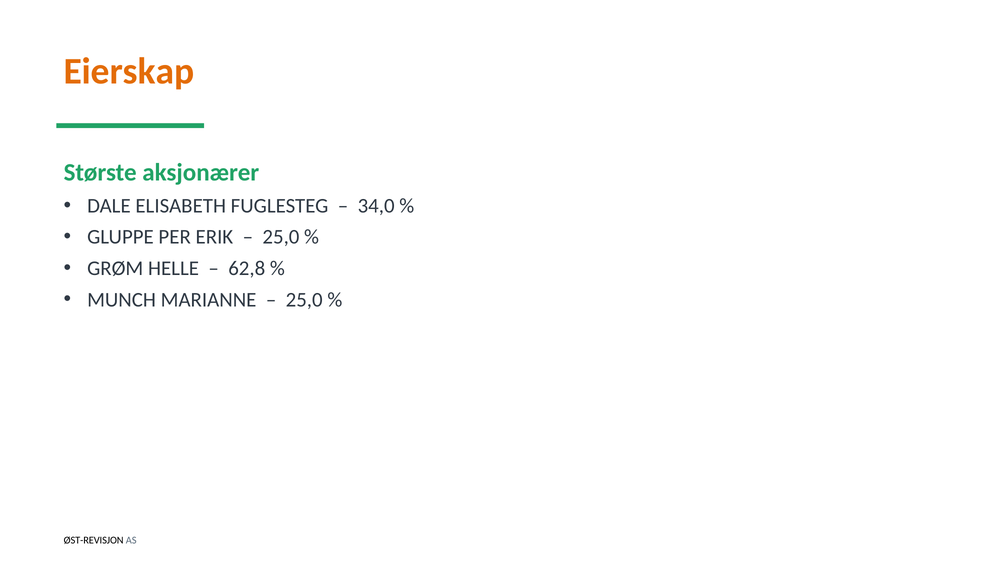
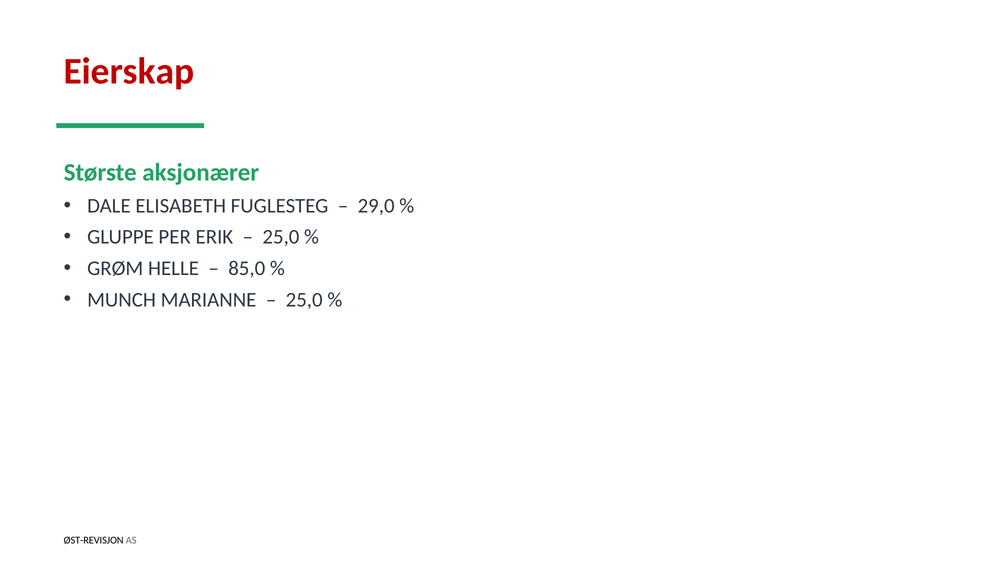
Eierskap colour: orange -> red
34,0: 34,0 -> 29,0
62,8: 62,8 -> 85,0
